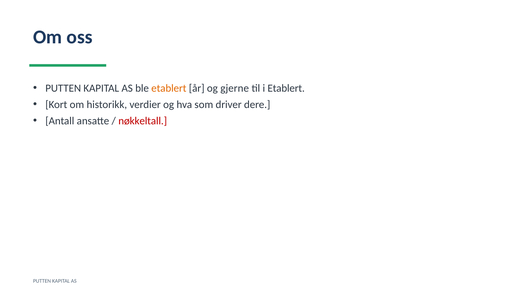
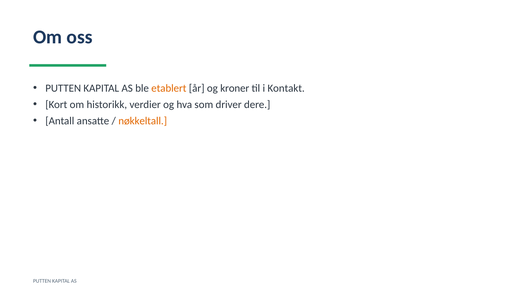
gjerne: gjerne -> kroner
i Etablert: Etablert -> Kontakt
nøkkeltall colour: red -> orange
